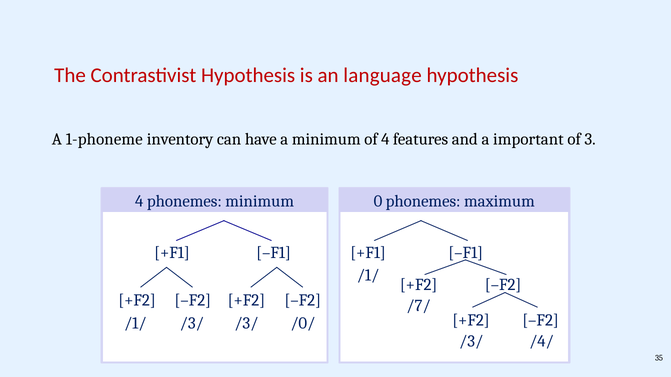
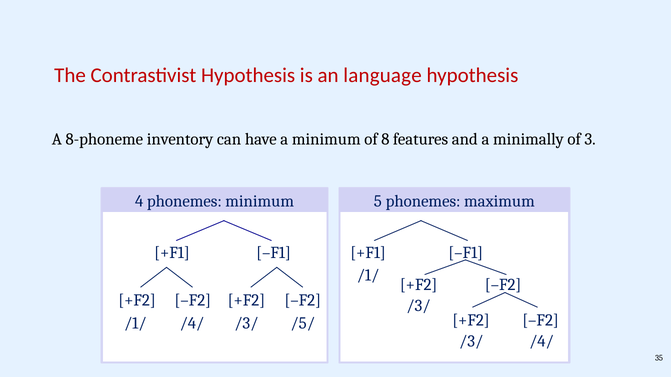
1-phoneme: 1-phoneme -> 8-phoneme
of 4: 4 -> 8
important: important -> minimally
0: 0 -> 5
/7/ at (418, 306): /7/ -> /3/
/1/ /3/: /3/ -> /4/
/0/: /0/ -> /5/
